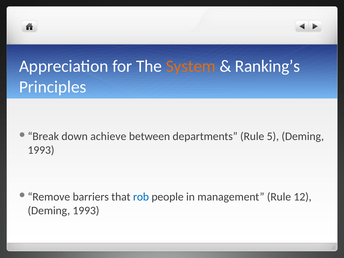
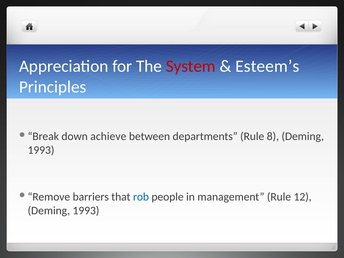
System colour: orange -> red
Ranking’s: Ranking’s -> Esteem’s
5: 5 -> 8
